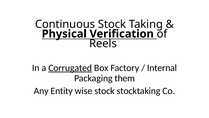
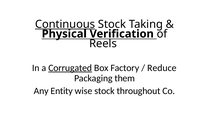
Continuous underline: none -> present
Internal: Internal -> Reduce
stocktaking: stocktaking -> throughout
